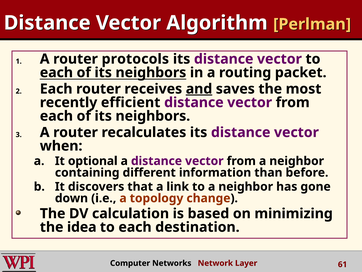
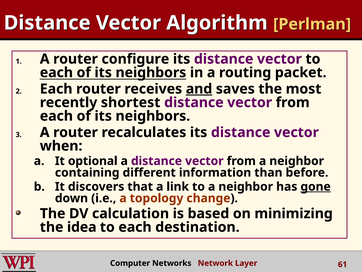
protocols: protocols -> configure
efficient: efficient -> shortest
gone underline: none -> present
